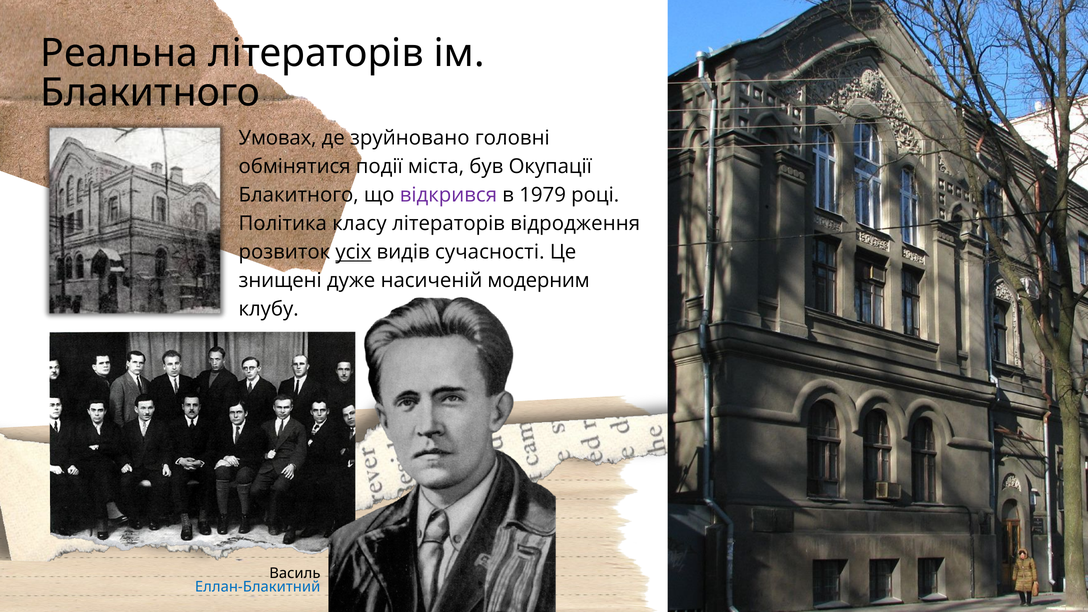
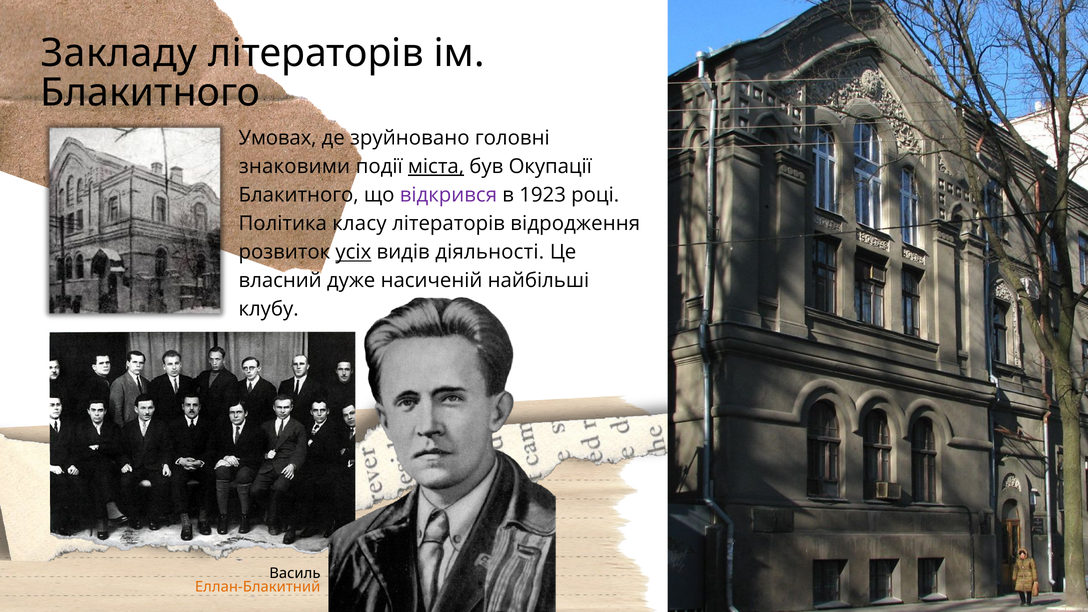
Реальна: Реальна -> Закладу
обмінятися: обмінятися -> знаковими
міста underline: none -> present
1979: 1979 -> 1923
сучасності: сучасності -> діяльності
знищені: знищені -> власний
модерним: модерним -> найбільші
Еллан-Блакитний colour: blue -> orange
